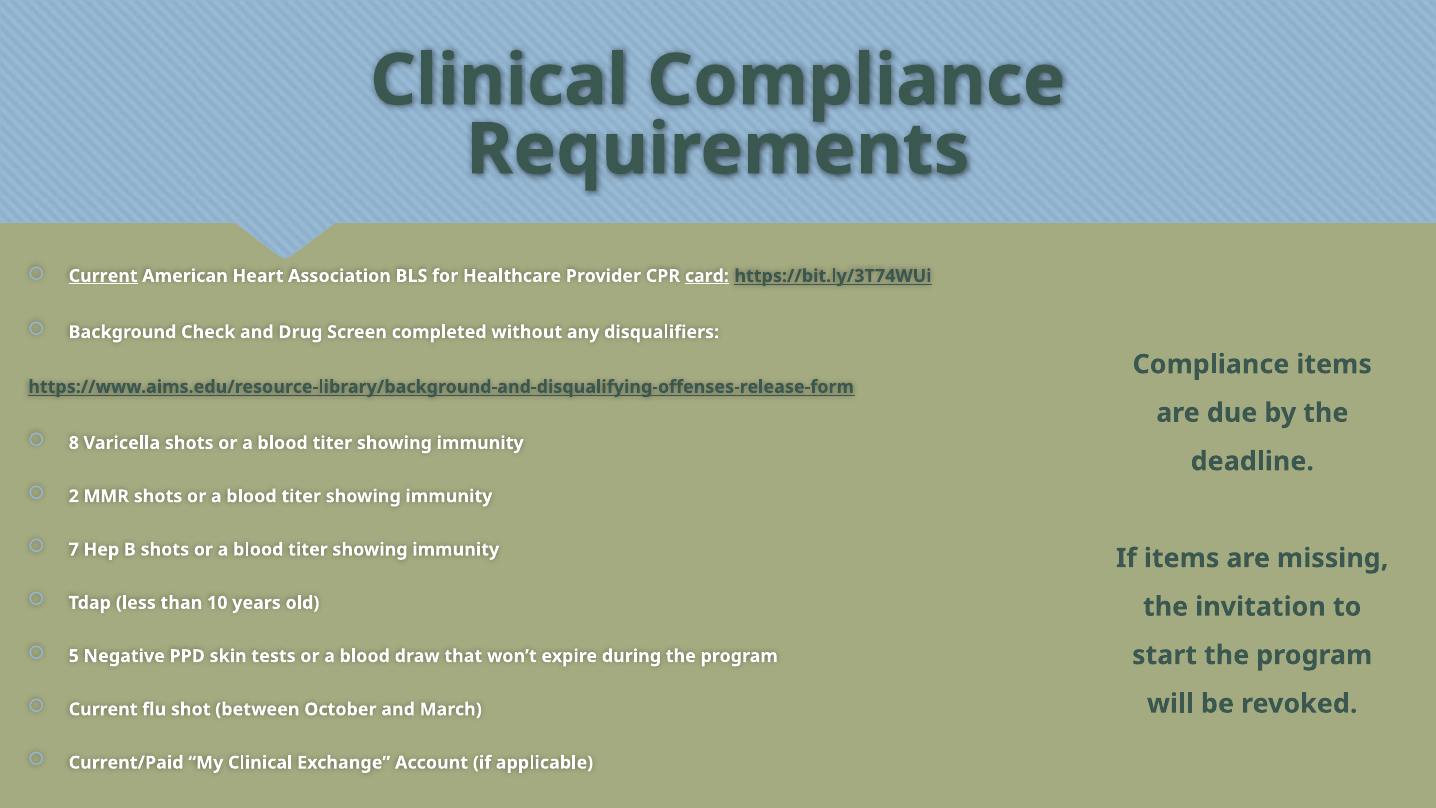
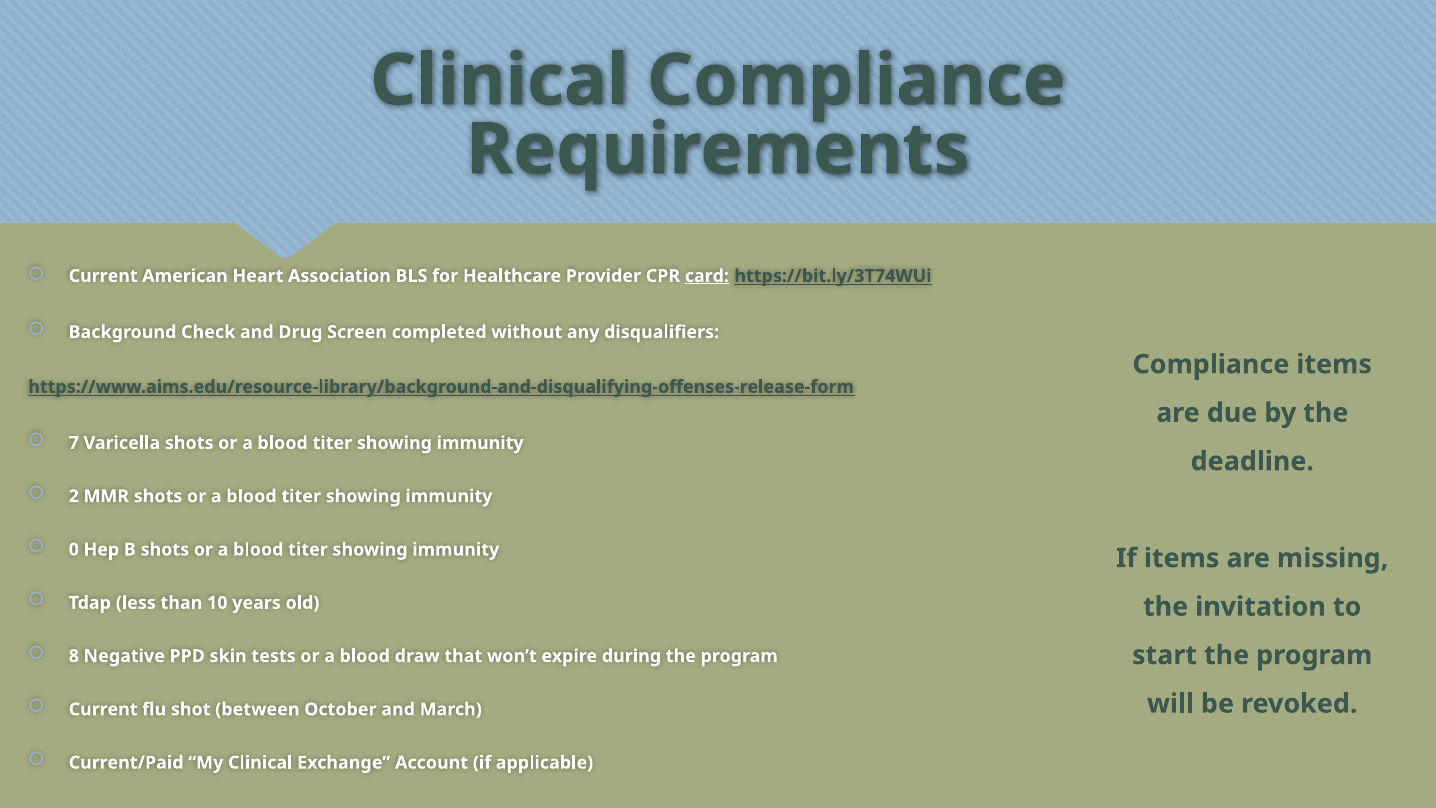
Current at (103, 276) underline: present -> none
8: 8 -> 7
7: 7 -> 0
5: 5 -> 8
